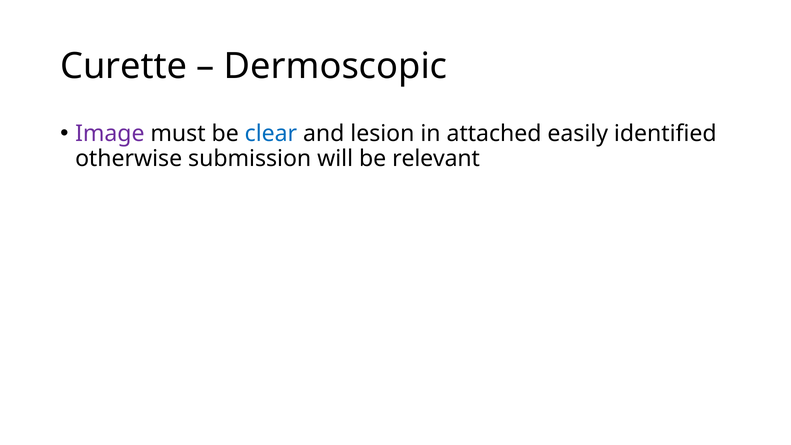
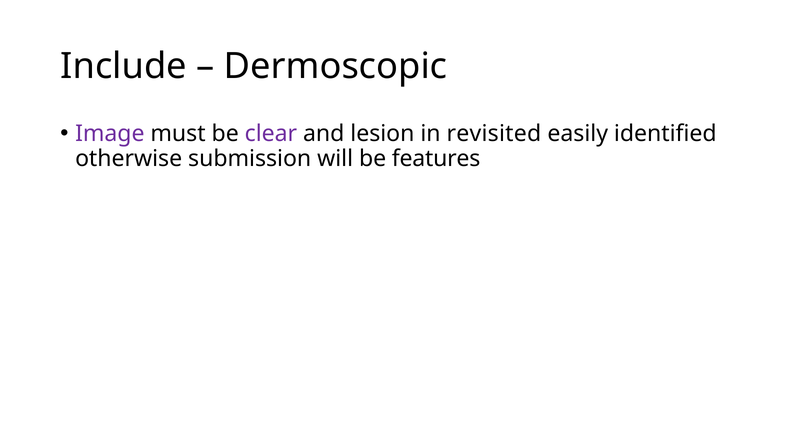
Curette: Curette -> Include
clear colour: blue -> purple
attached: attached -> revisited
relevant: relevant -> features
